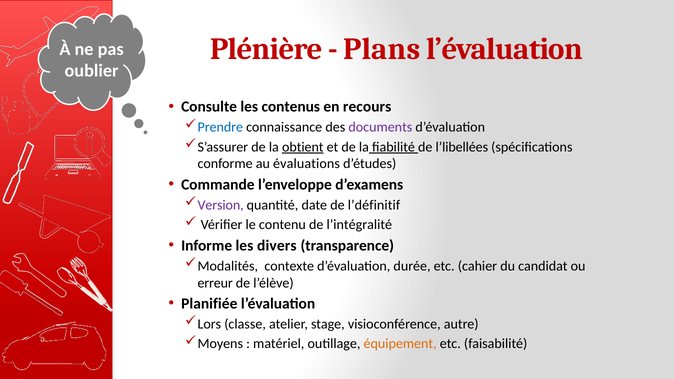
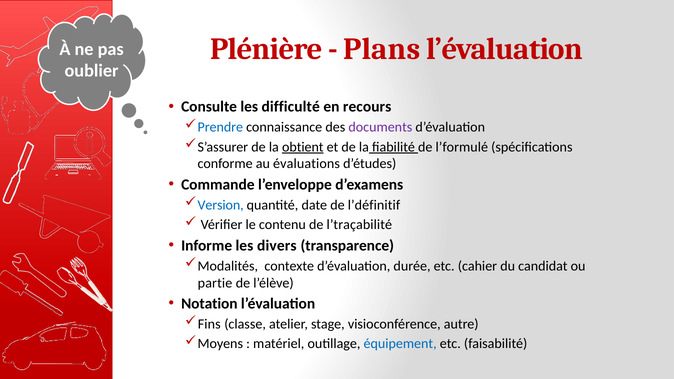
contenus: contenus -> difficulté
l’libellées: l’libellées -> l’formulé
Version colour: purple -> blue
l’intégralité: l’intégralité -> l’traçabilité
erreur: erreur -> partie
Planifiée: Planifiée -> Notation
Lors: Lors -> Fins
équipement colour: orange -> blue
